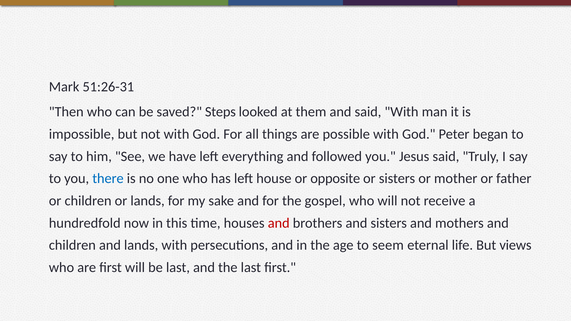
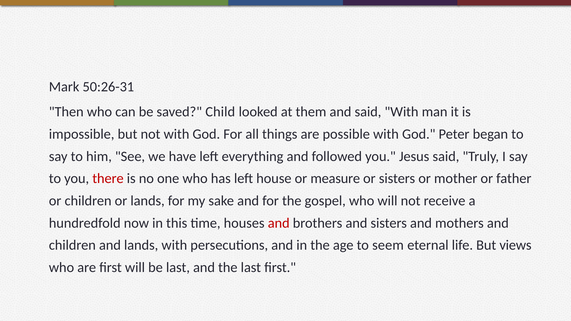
51:26-31: 51:26-31 -> 50:26-31
Steps: Steps -> Child
there colour: blue -> red
opposite: opposite -> measure
